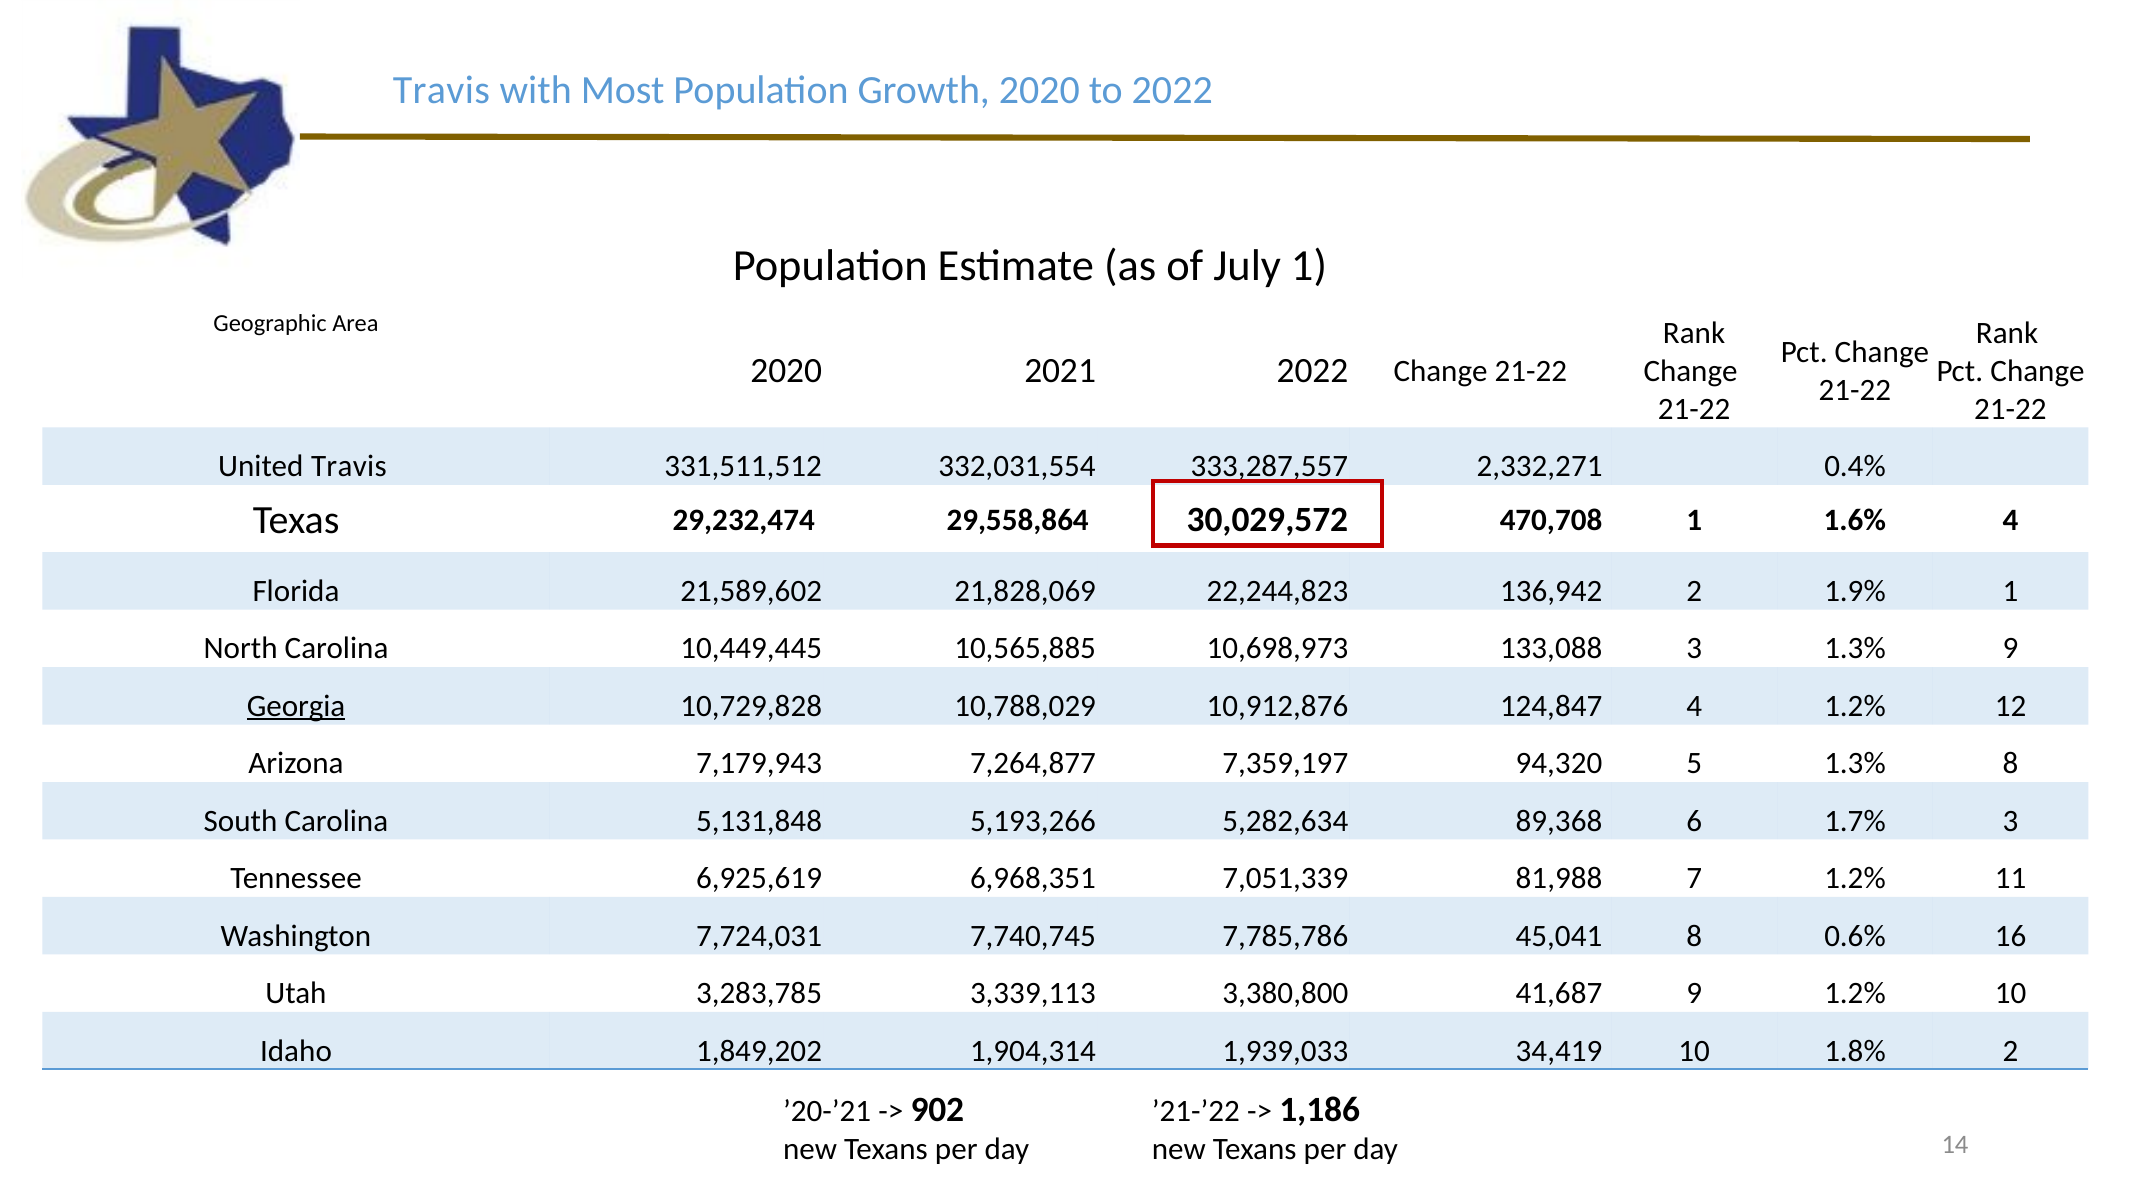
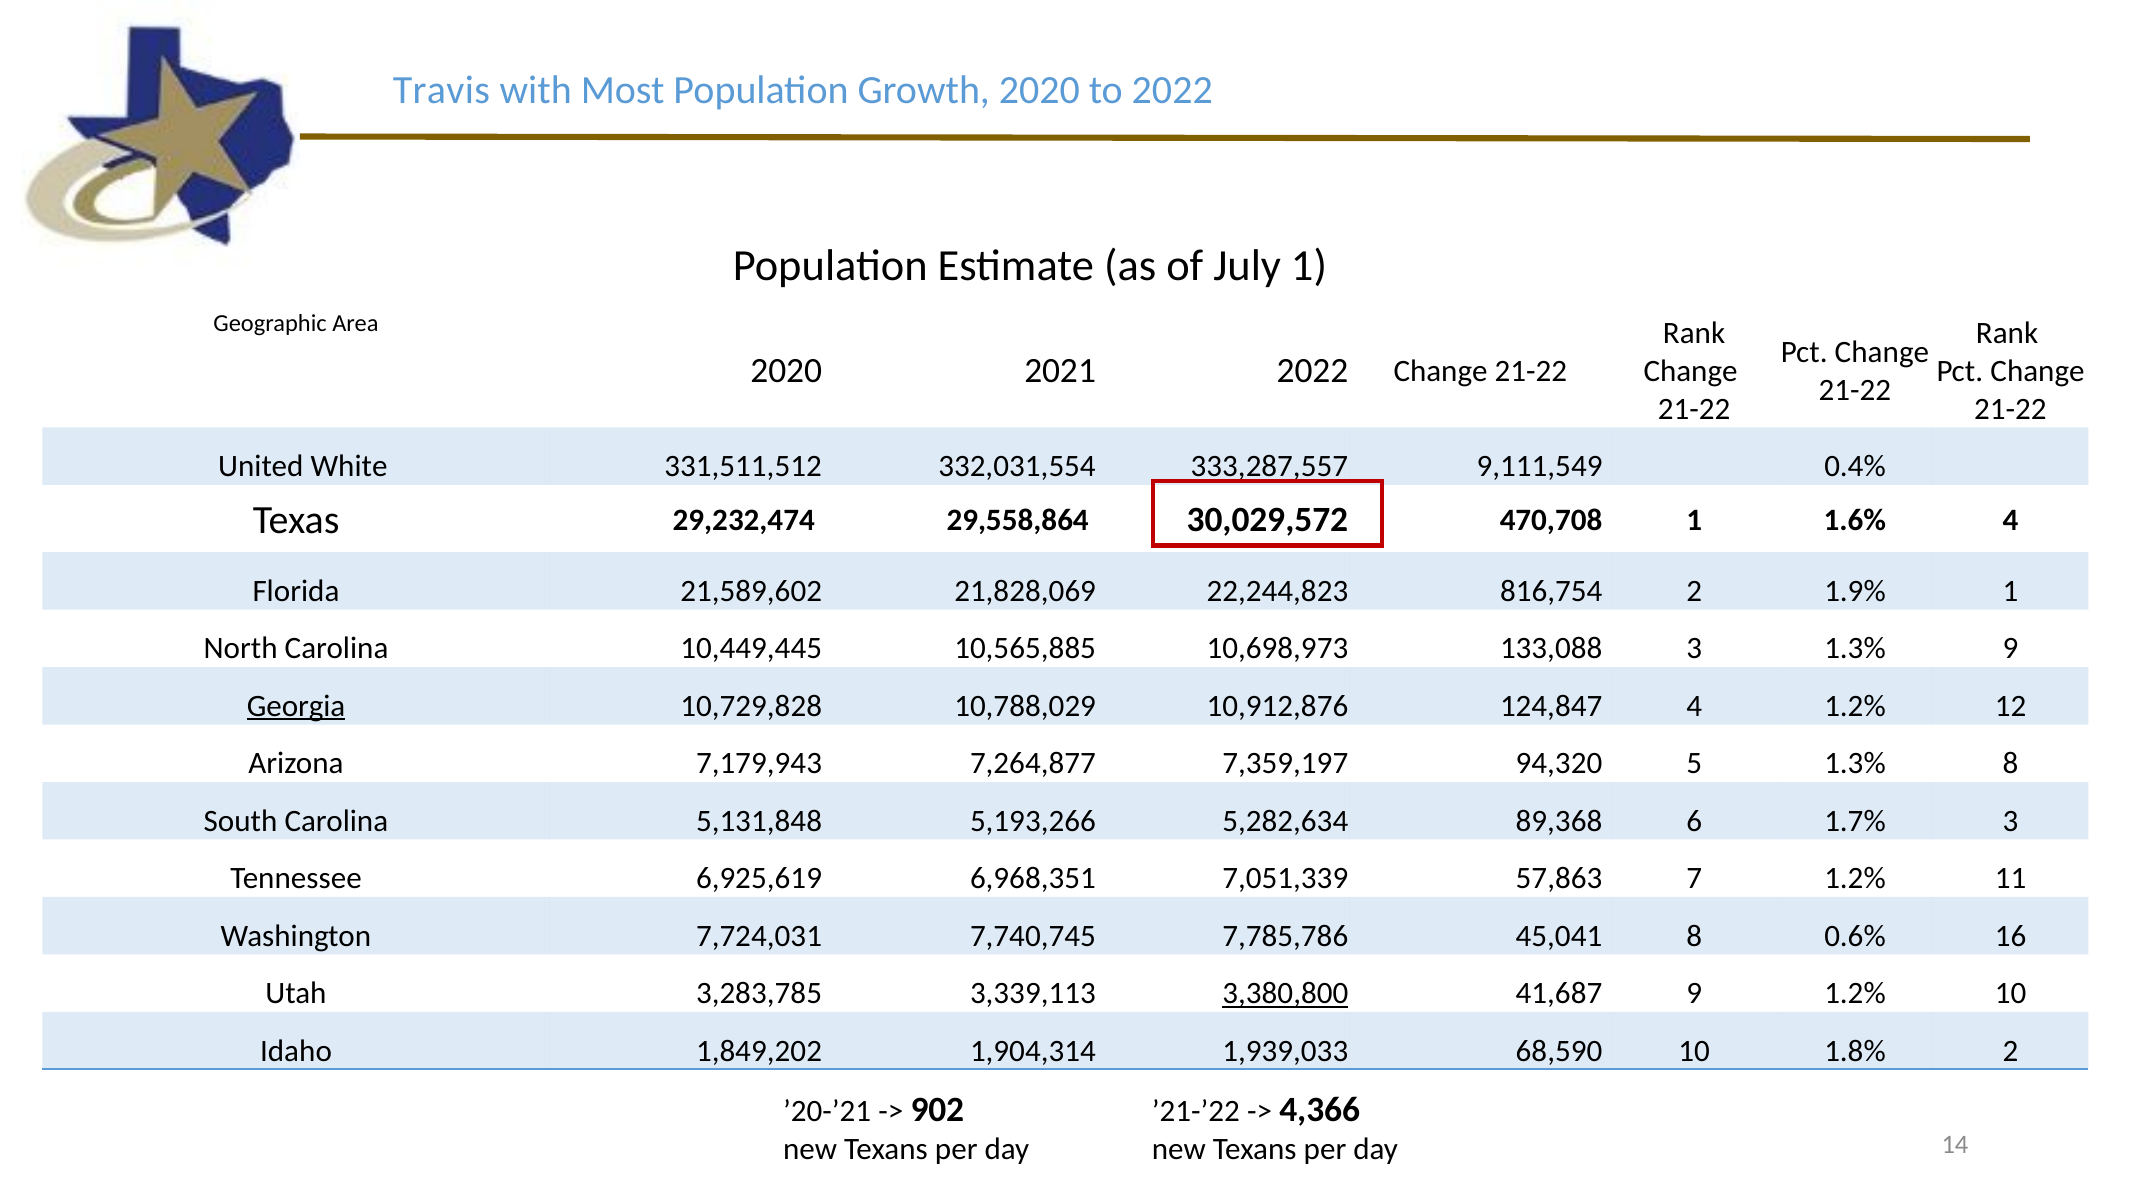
United Travis: Travis -> White
2,332,271: 2,332,271 -> 9,111,549
136,942: 136,942 -> 816,754
81,988: 81,988 -> 57,863
3,380,800 underline: none -> present
34,419: 34,419 -> 68,590
1,186: 1,186 -> 4,366
